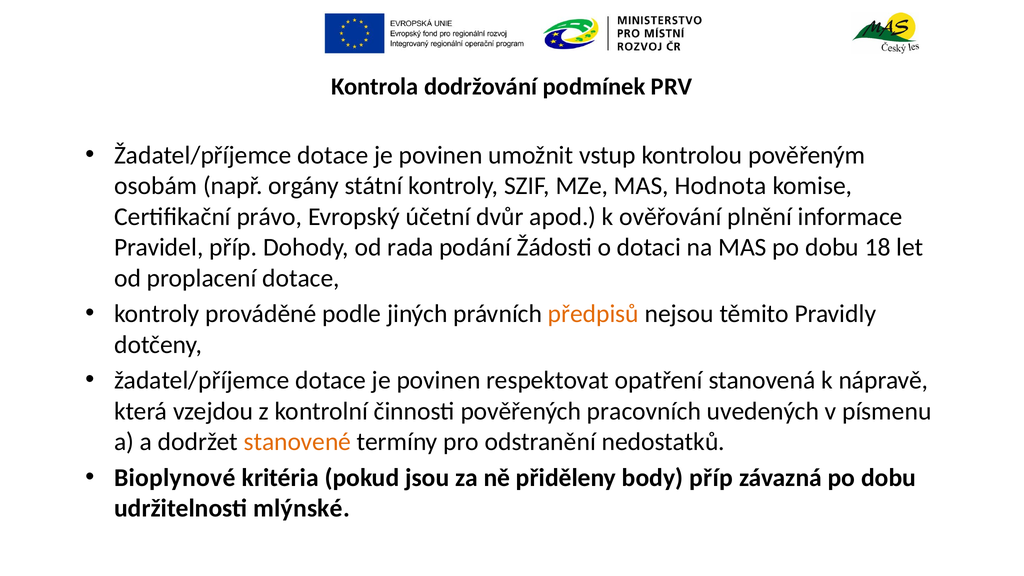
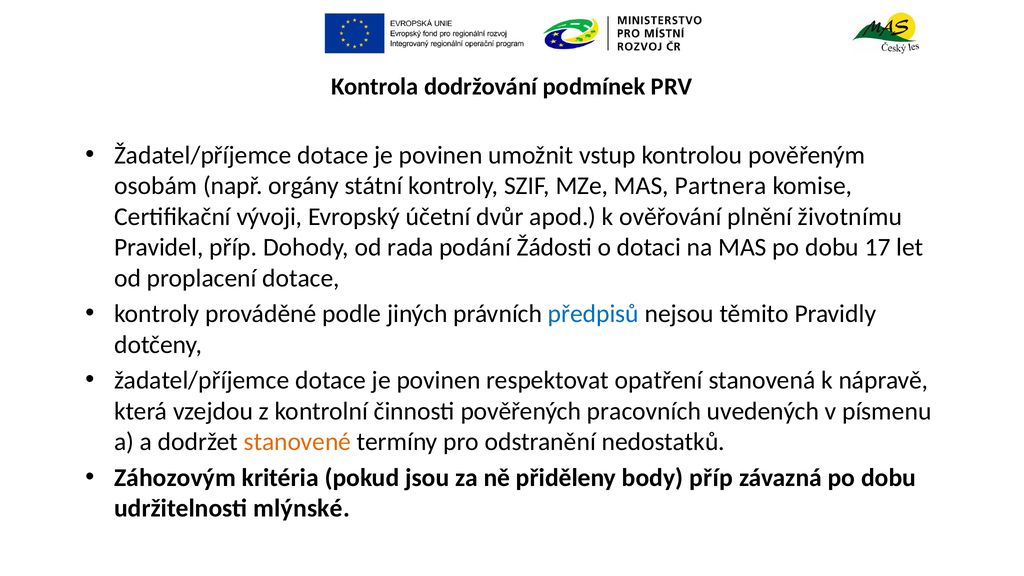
Hodnota: Hodnota -> Partnera
právo: právo -> vývoji
informace: informace -> životnímu
18: 18 -> 17
předpisů colour: orange -> blue
Bioplynové: Bioplynové -> Záhozovým
